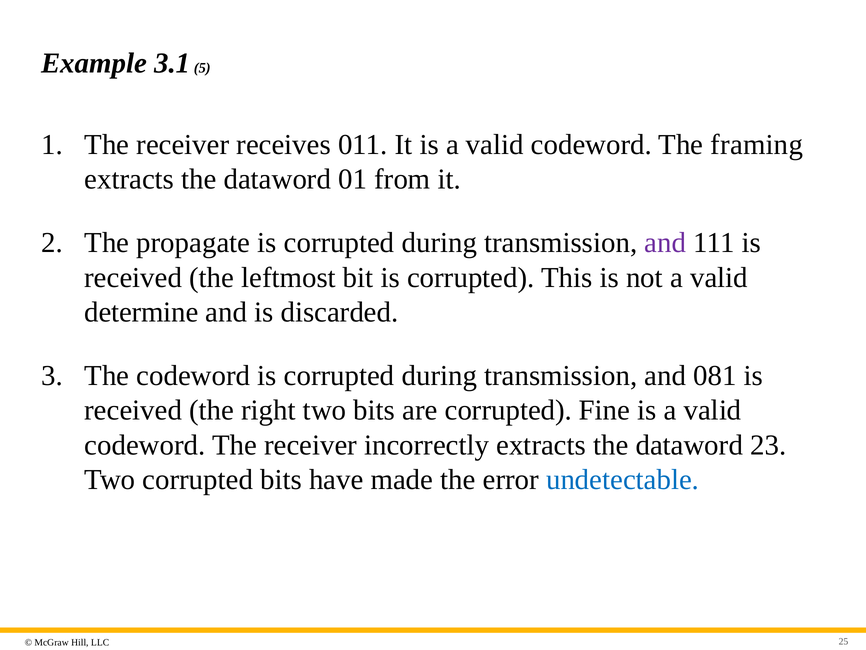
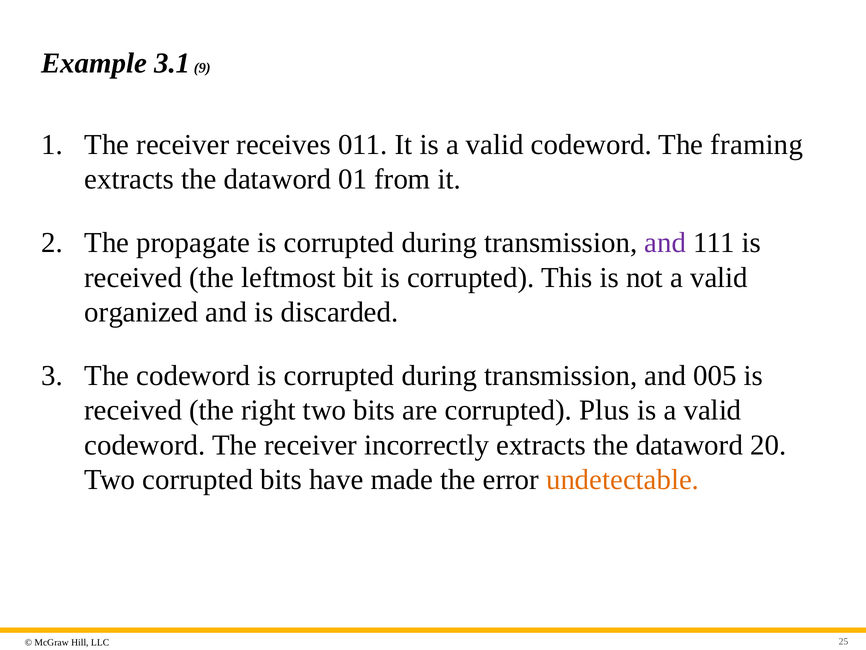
5: 5 -> 9
determine: determine -> organized
081: 081 -> 005
Fine: Fine -> Plus
23: 23 -> 20
undetectable colour: blue -> orange
